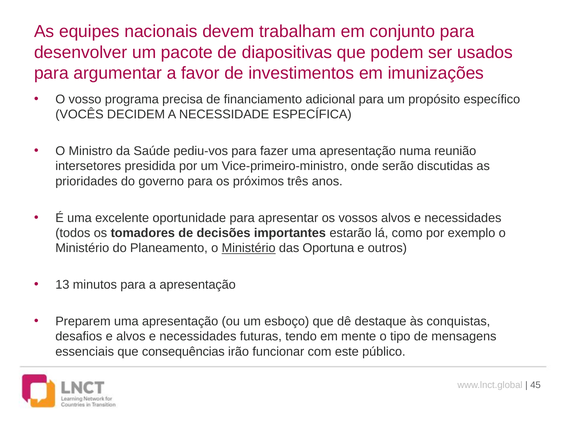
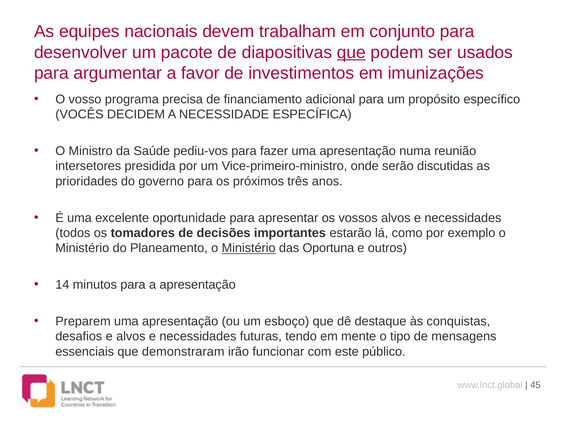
que at (351, 52) underline: none -> present
13: 13 -> 14
consequências: consequências -> demonstraram
